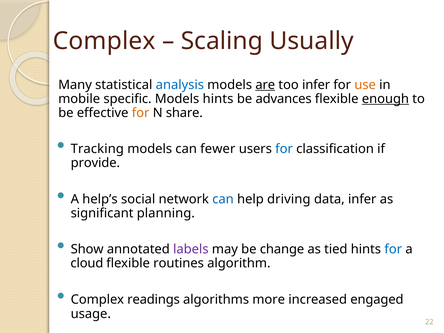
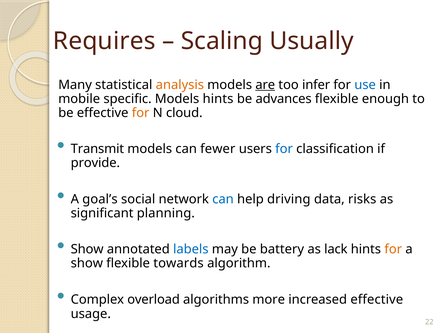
Complex at (104, 41): Complex -> Requires
analysis colour: blue -> orange
use colour: orange -> blue
enough underline: present -> none
share: share -> cloud
Tracking: Tracking -> Transmit
help’s: help’s -> goal’s
data infer: infer -> risks
labels colour: purple -> blue
change: change -> battery
tied: tied -> lack
for at (393, 249) colour: blue -> orange
cloud at (87, 263): cloud -> show
routines: routines -> towards
readings: readings -> overload
increased engaged: engaged -> effective
